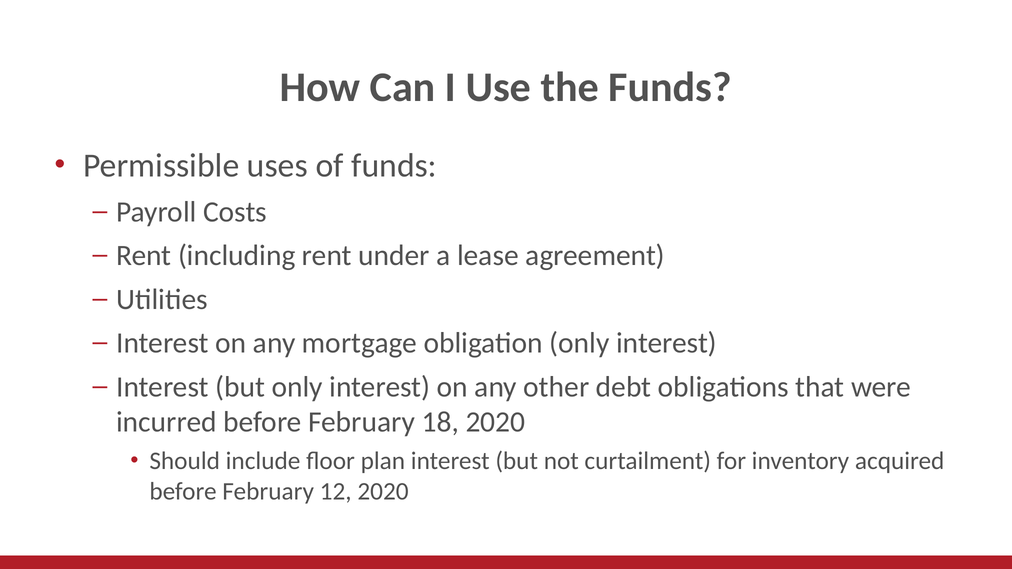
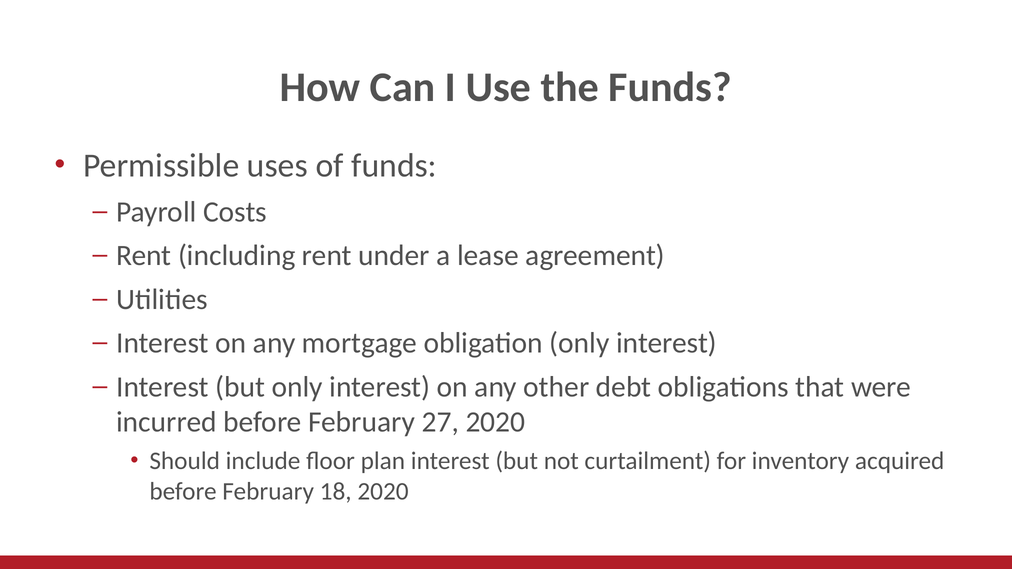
18: 18 -> 27
12: 12 -> 18
